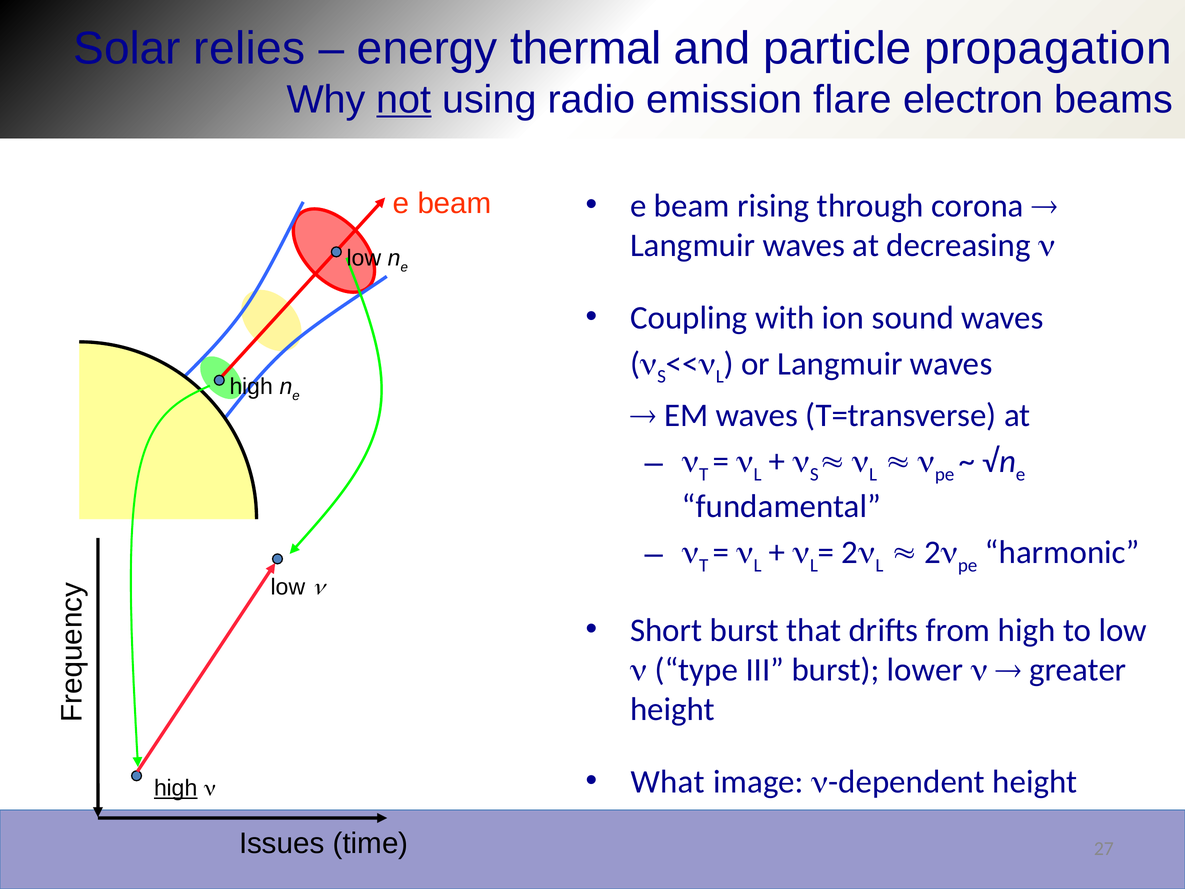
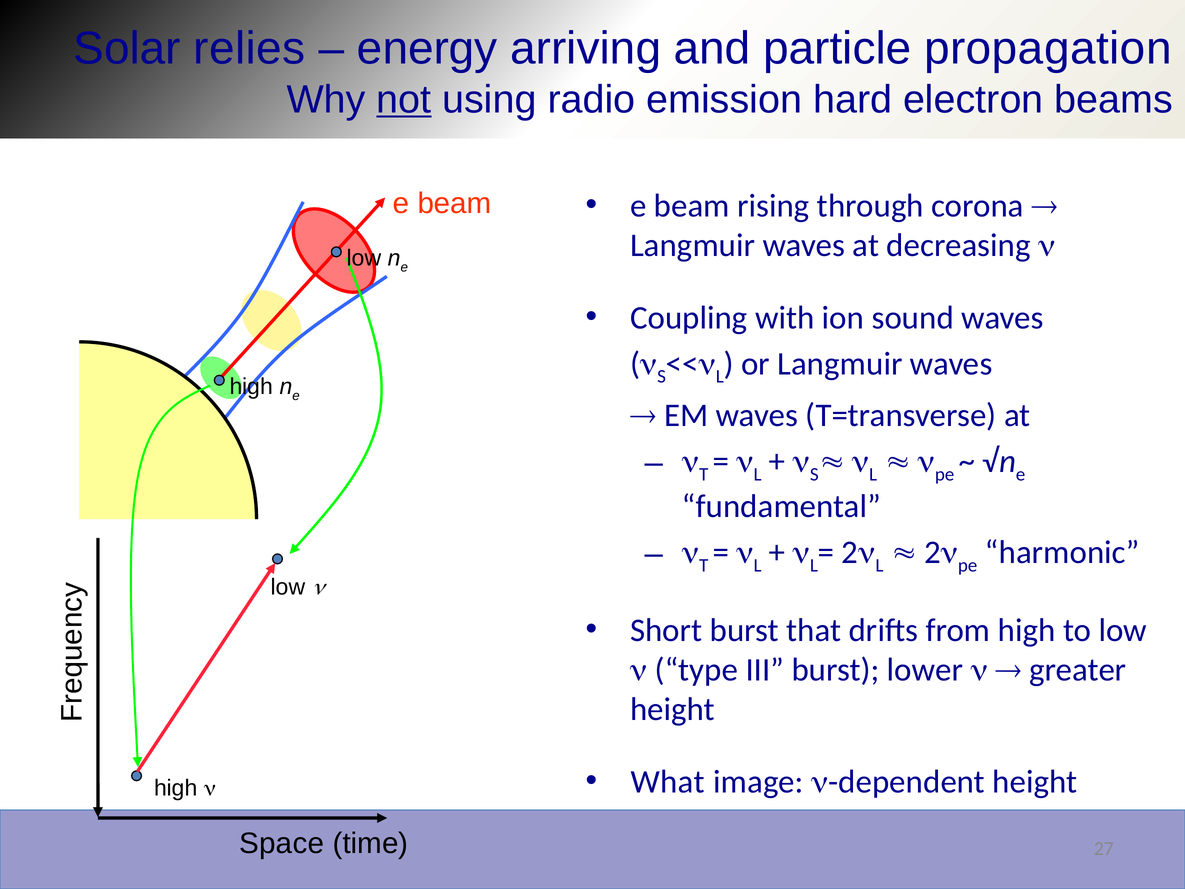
thermal: thermal -> arriving
flare: flare -> hard
high at (176, 788) underline: present -> none
Issues: Issues -> Space
